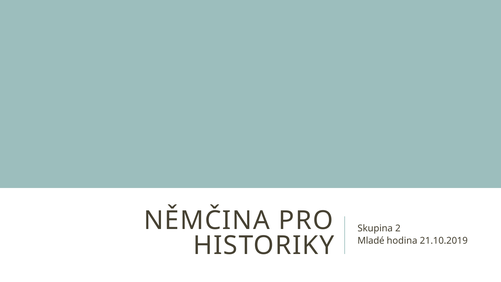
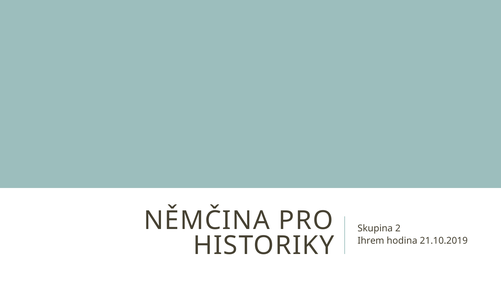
Mladé: Mladé -> Ihrem
